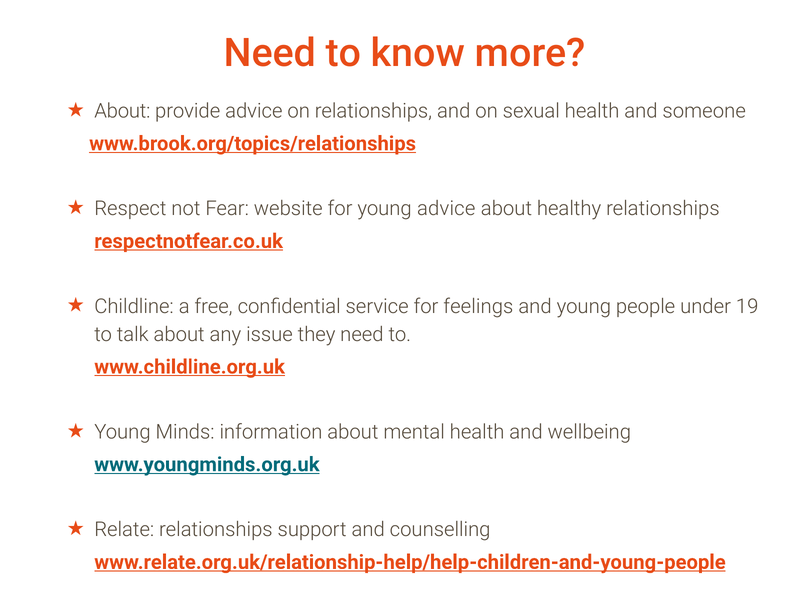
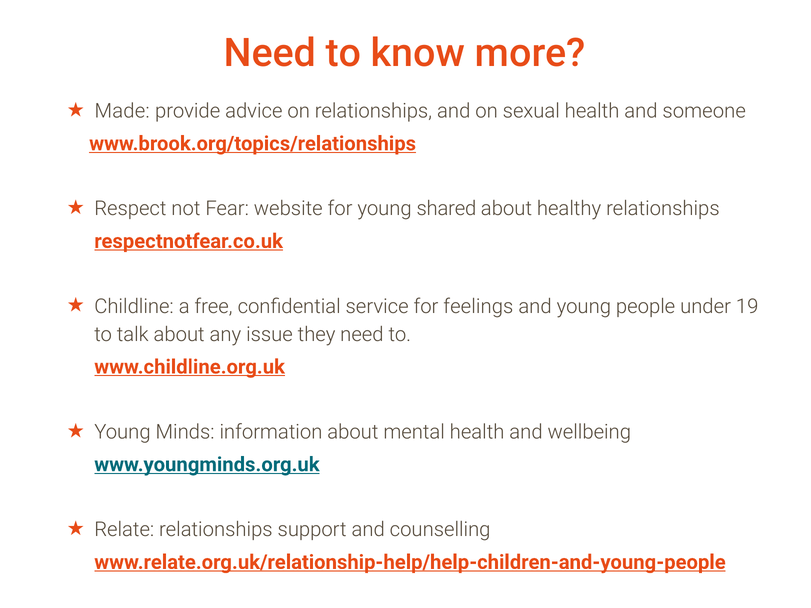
About at (122, 111): About -> Made
young advice: advice -> shared
